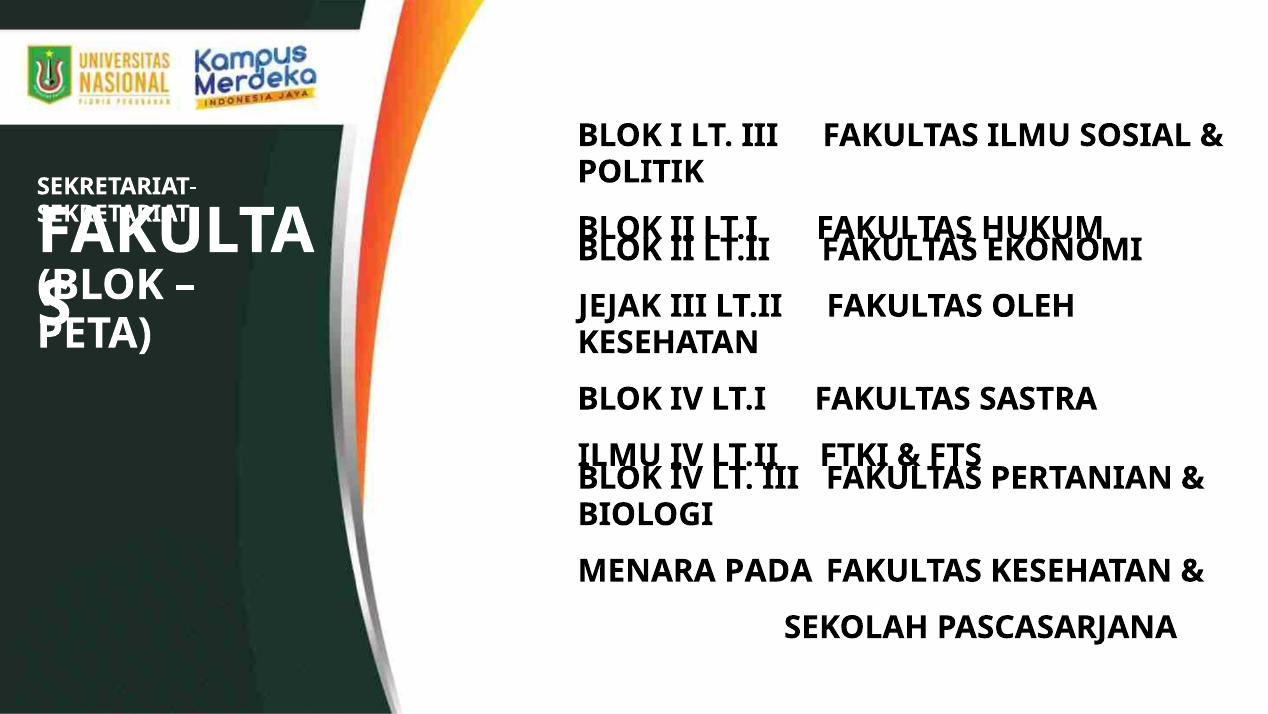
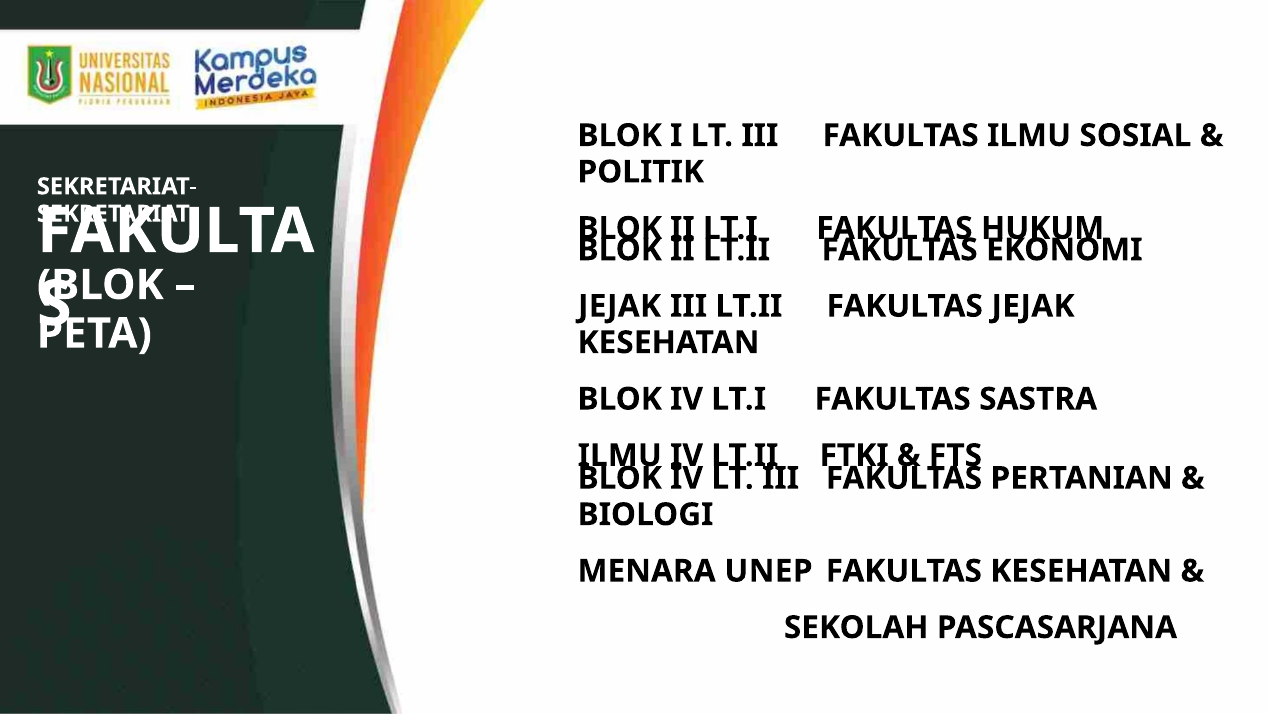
FAKULTAS OLEH: OLEH -> JEJAK
PADA: PADA -> UNEP
